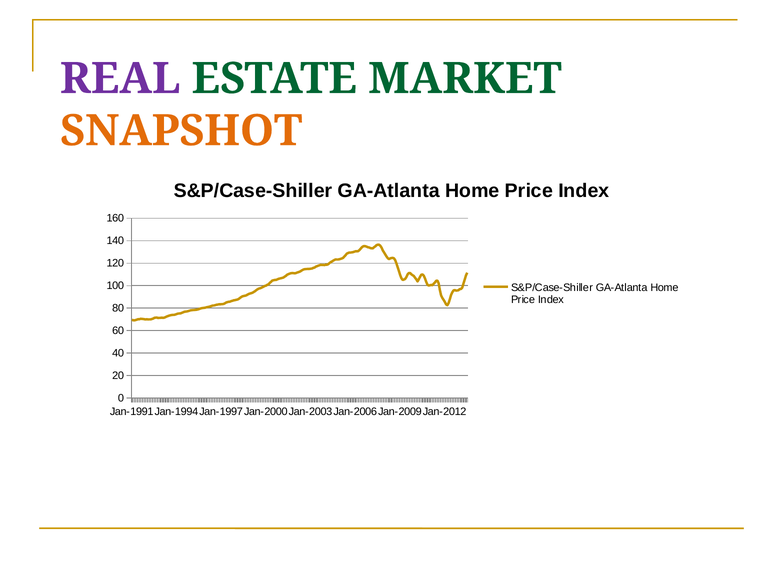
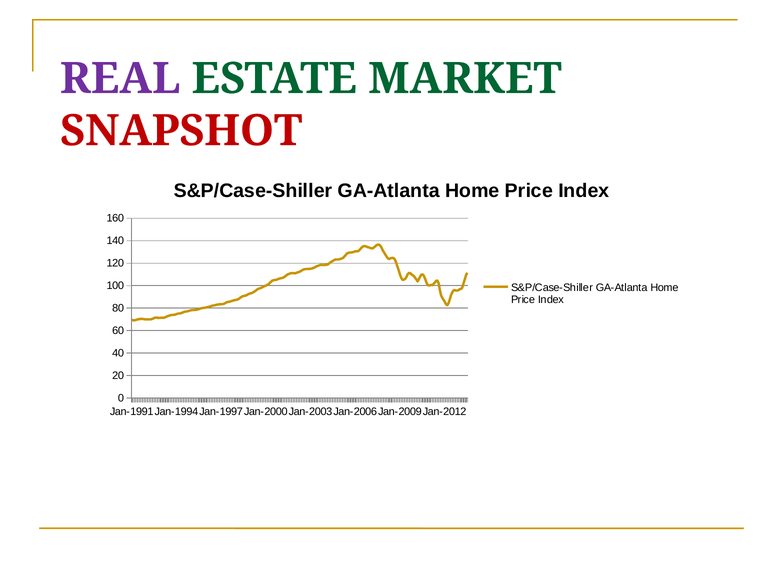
SNAPSHOT colour: orange -> red
